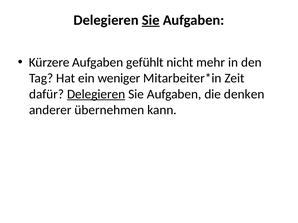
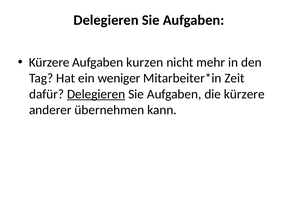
Sie at (151, 20) underline: present -> none
gefühlt: gefühlt -> kurzen
die denken: denken -> kürzere
